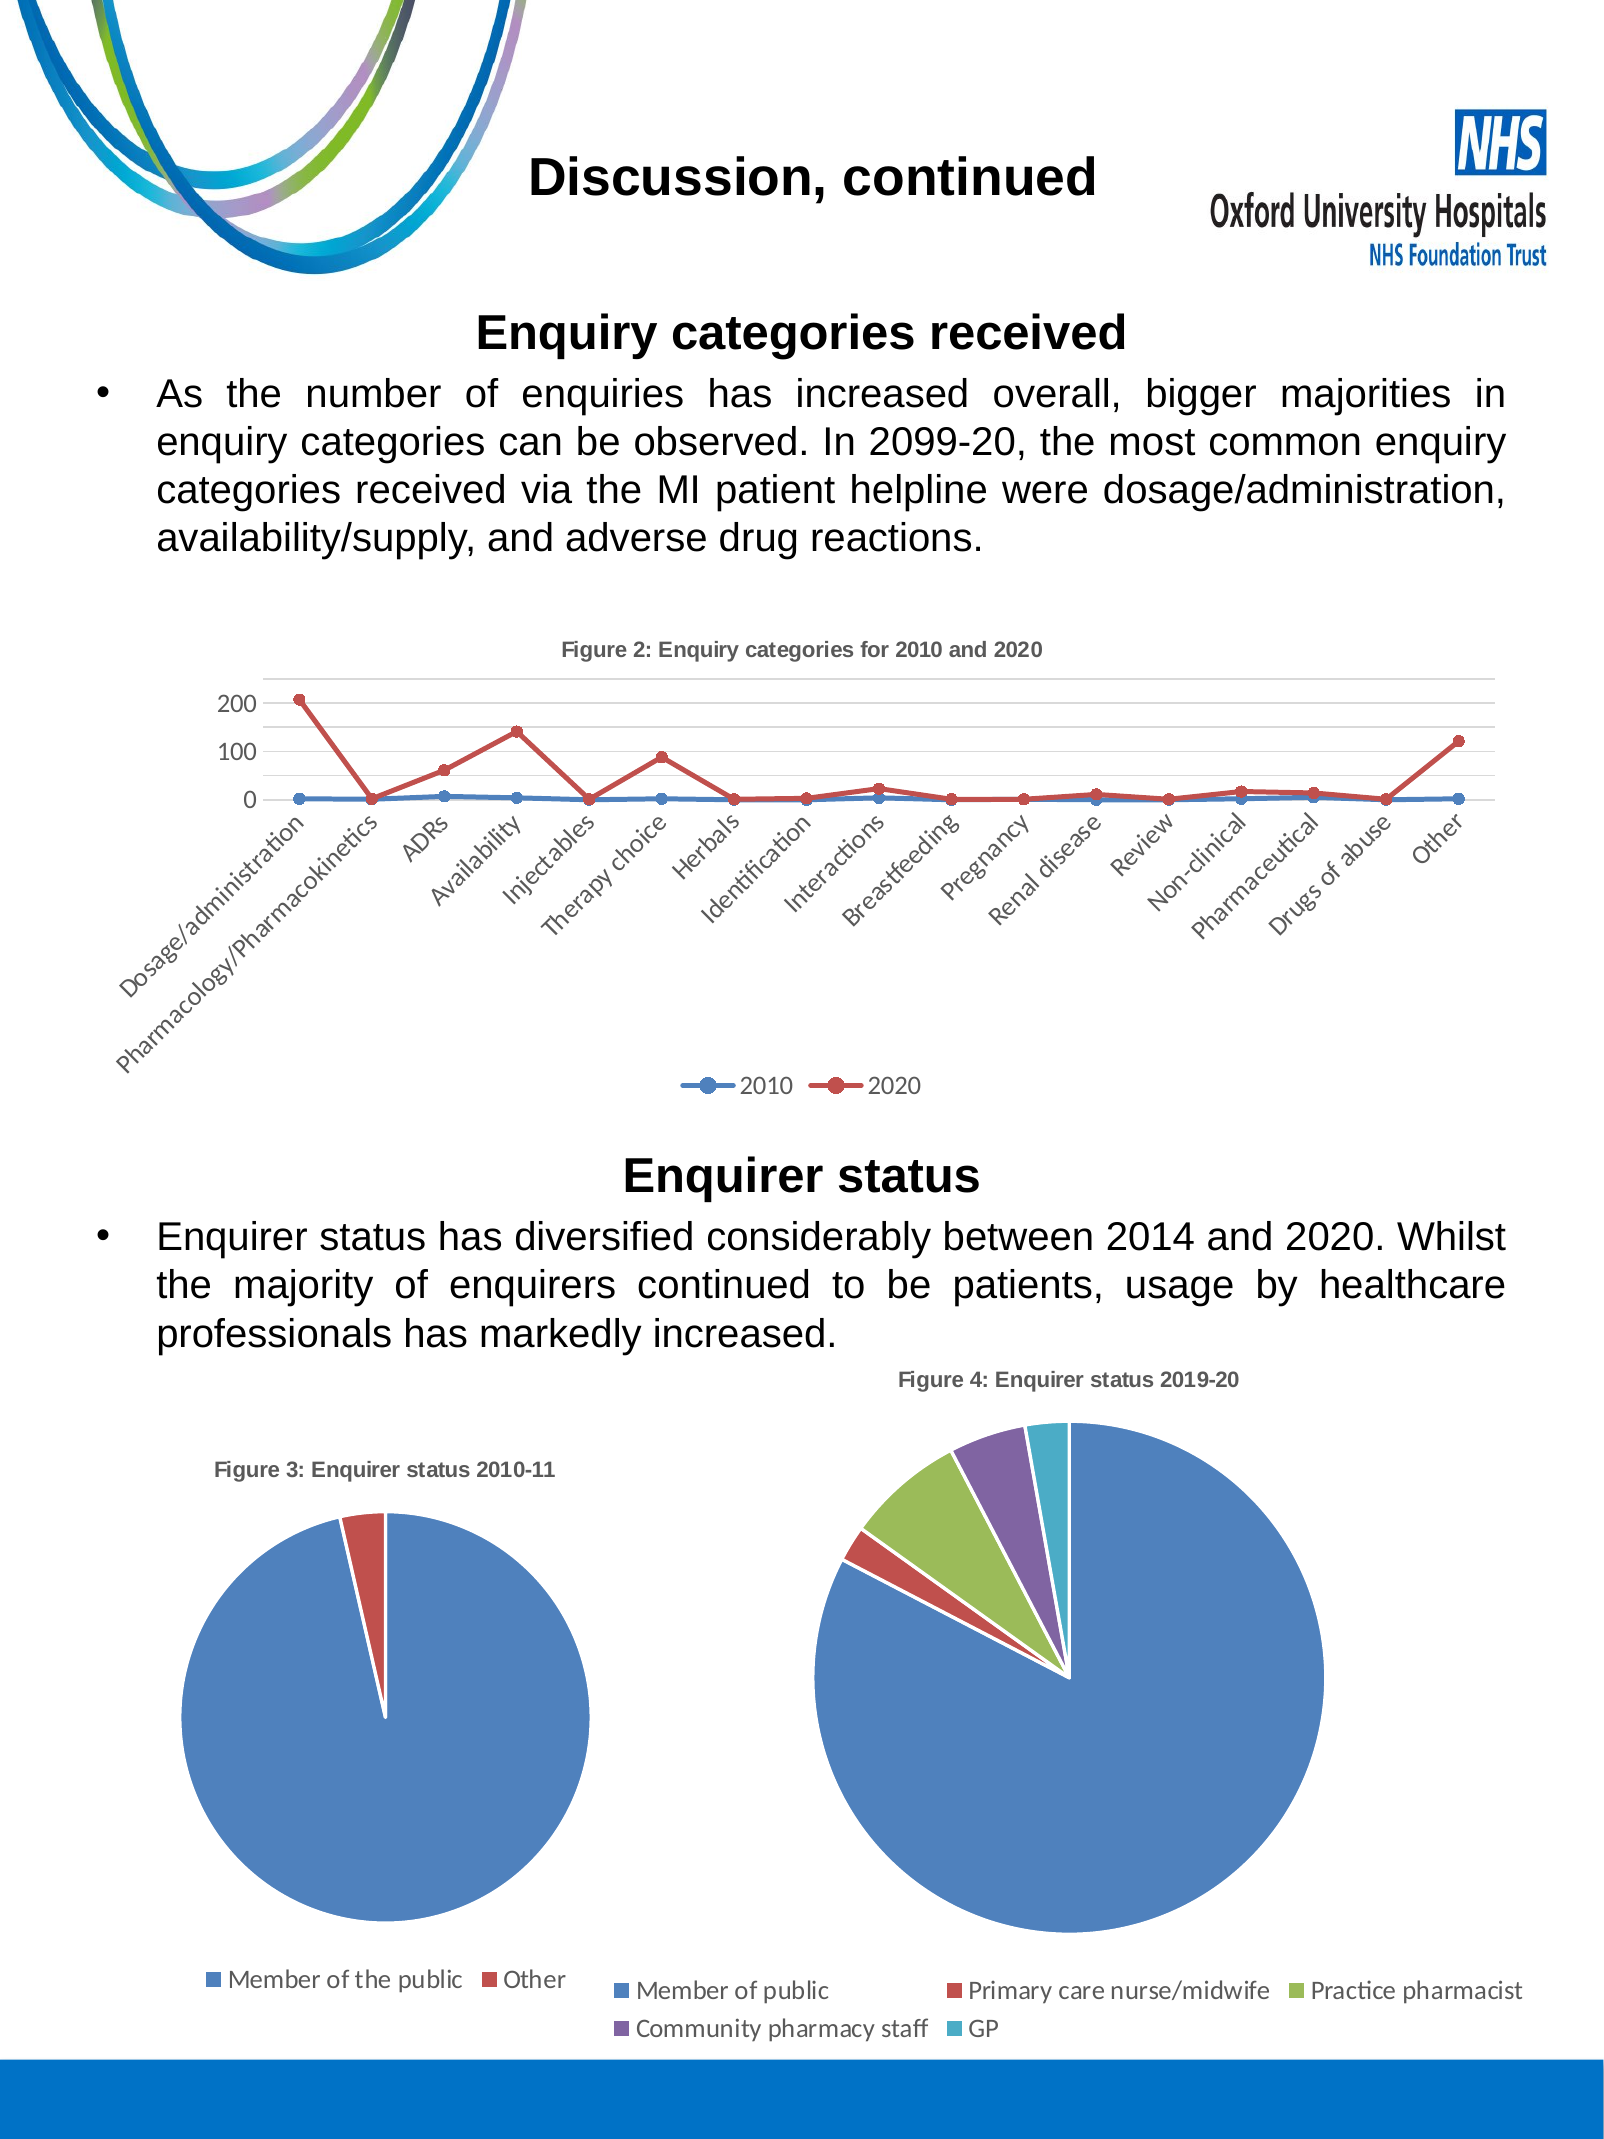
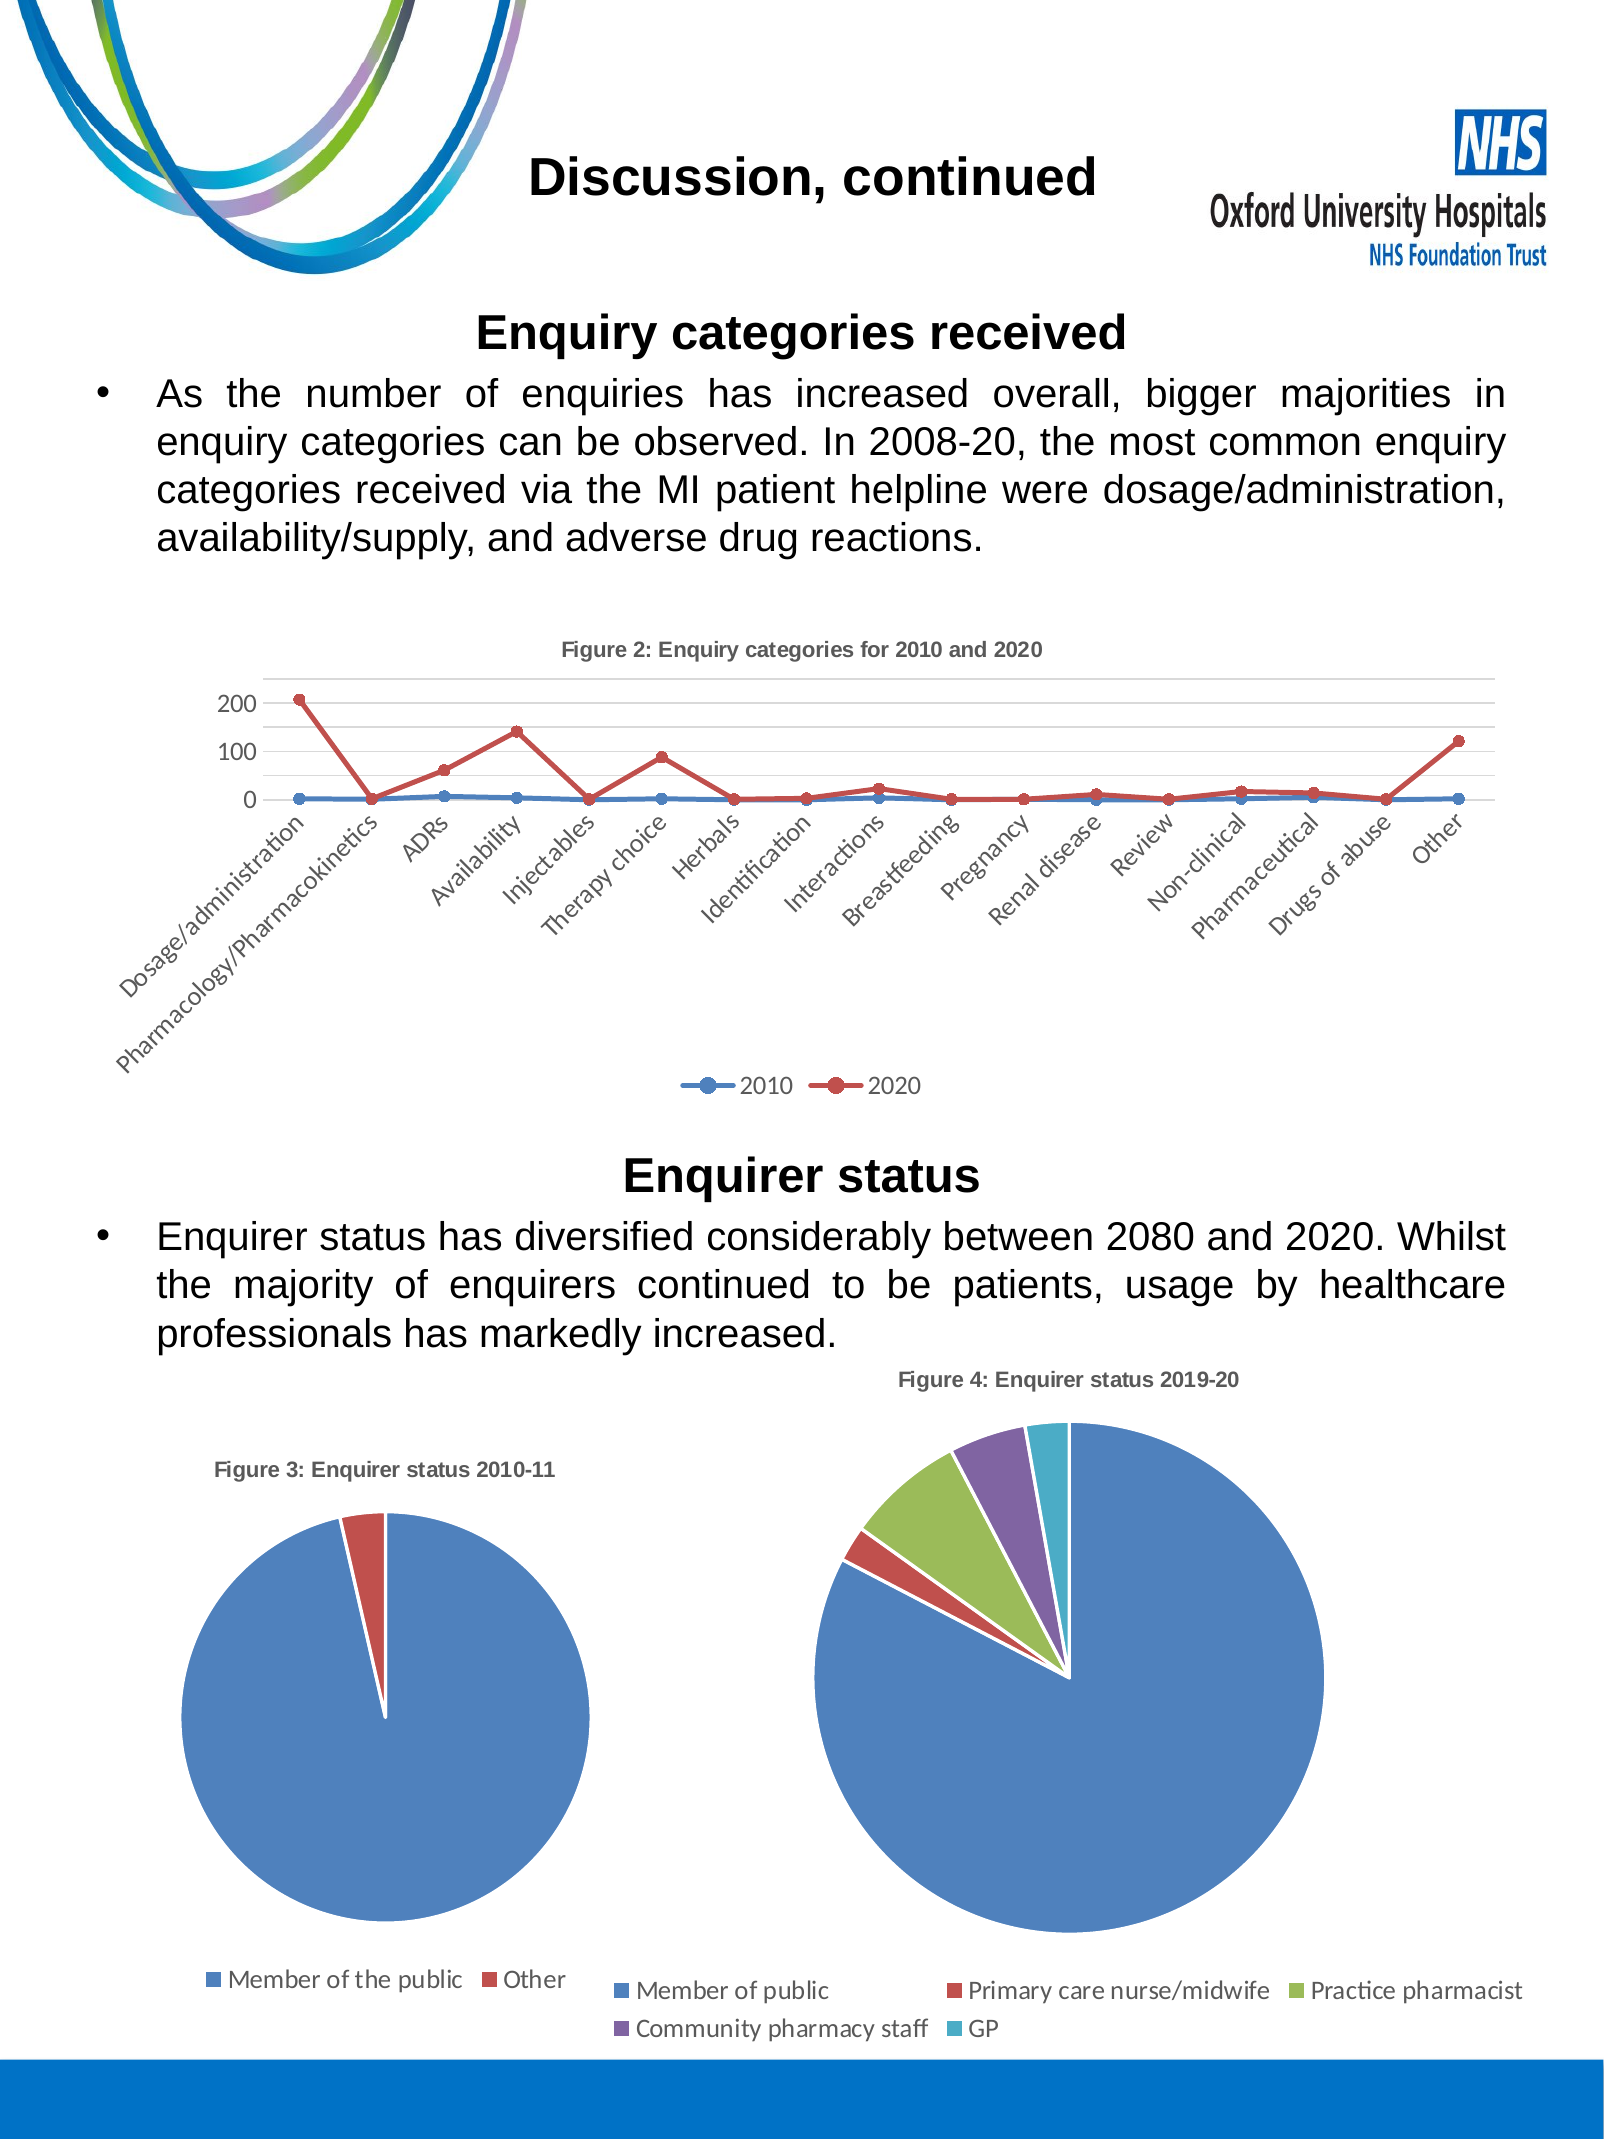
2099-20: 2099-20 -> 2008-20
2014: 2014 -> 2080
